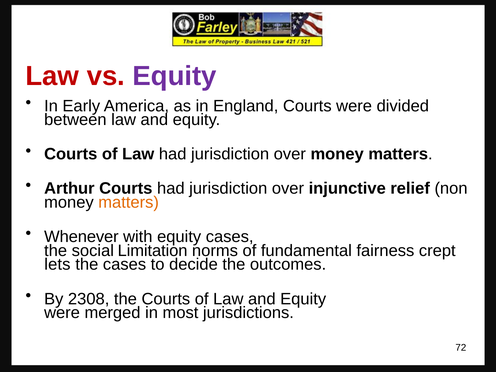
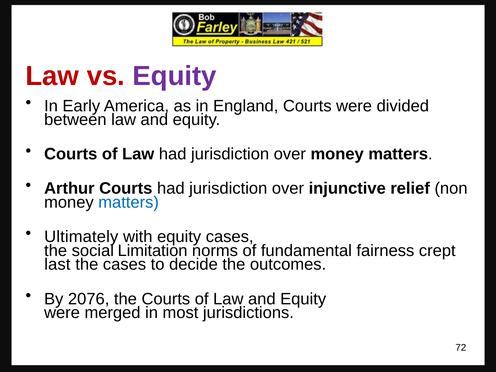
matters at (129, 202) colour: orange -> blue
Whenever: Whenever -> Ultimately
lets: lets -> last
2308: 2308 -> 2076
